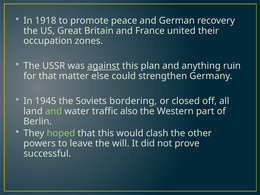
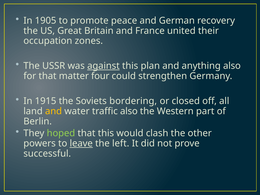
1918: 1918 -> 1905
anything ruin: ruin -> also
else: else -> four
1945: 1945 -> 1915
and at (54, 111) colour: light green -> yellow
leave underline: none -> present
will: will -> left
